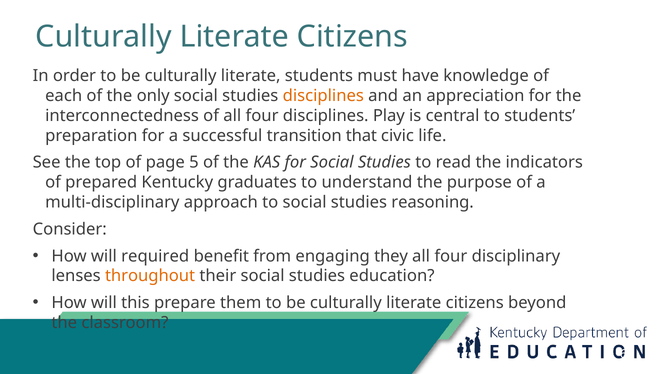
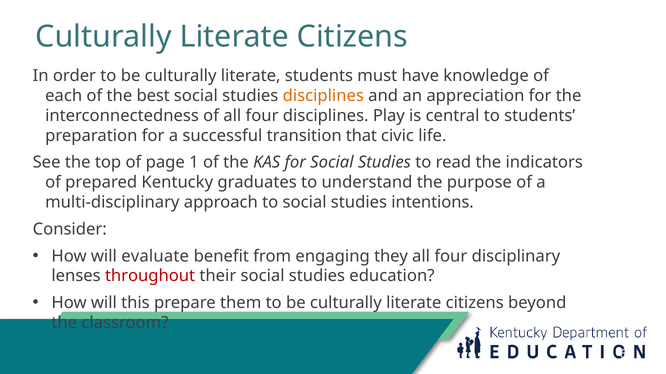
only: only -> best
5: 5 -> 1
reasoning: reasoning -> intentions
required: required -> evaluate
throughout colour: orange -> red
